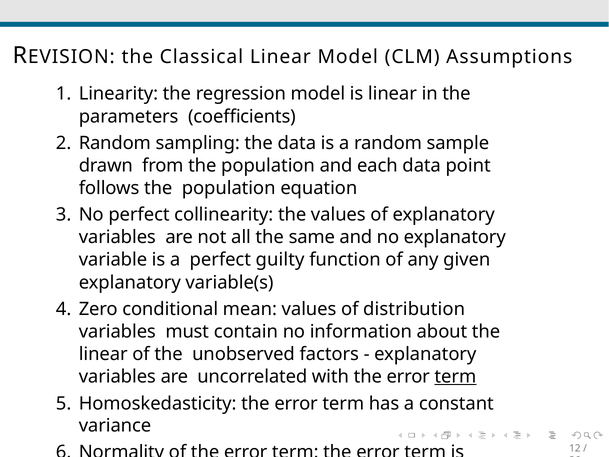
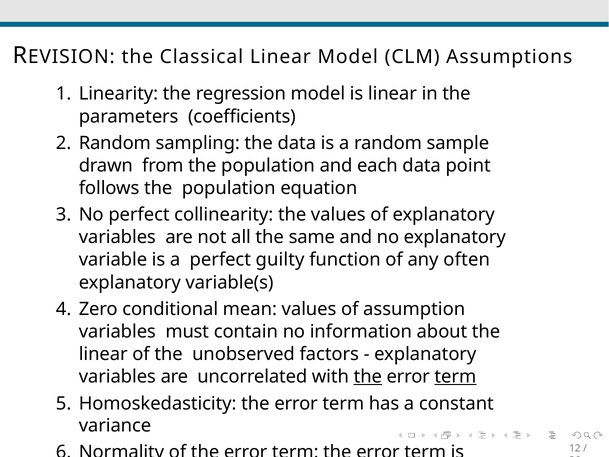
given: given -> often
distribution: distribution -> assumption
the at (368, 377) underline: none -> present
